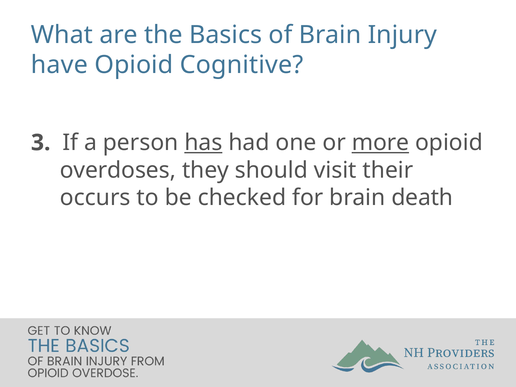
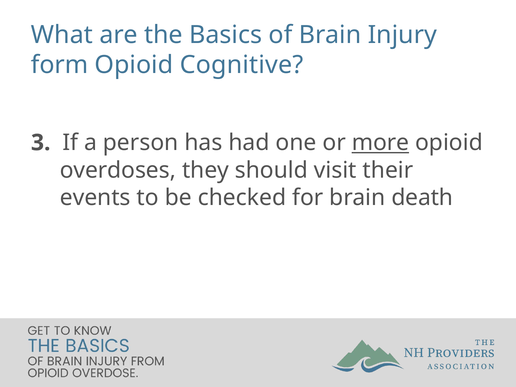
have: have -> form
has underline: present -> none
occurs: occurs -> events
